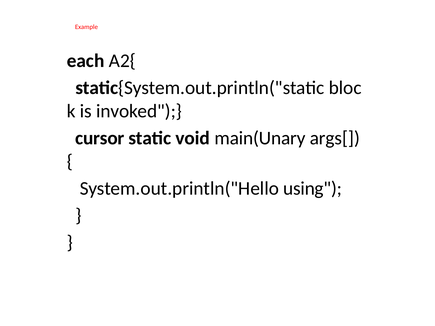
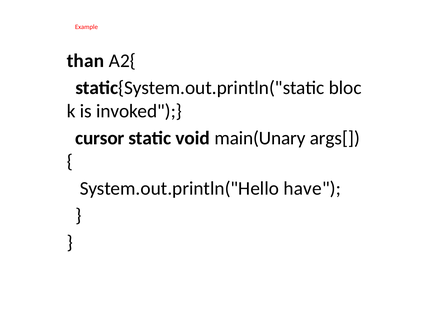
each: each -> than
using: using -> have
